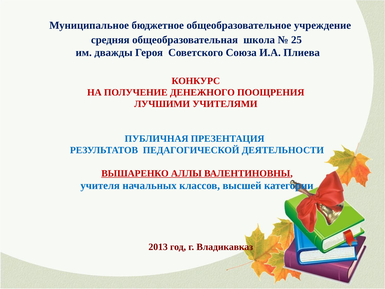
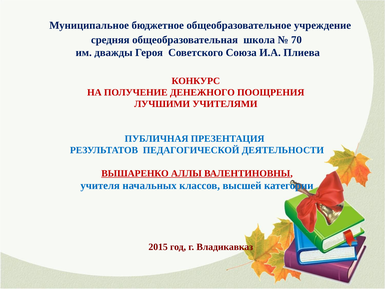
25: 25 -> 70
2013: 2013 -> 2015
